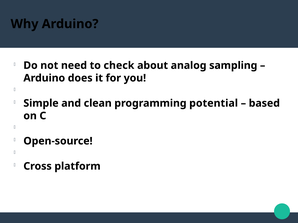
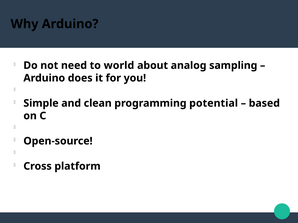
check: check -> world
